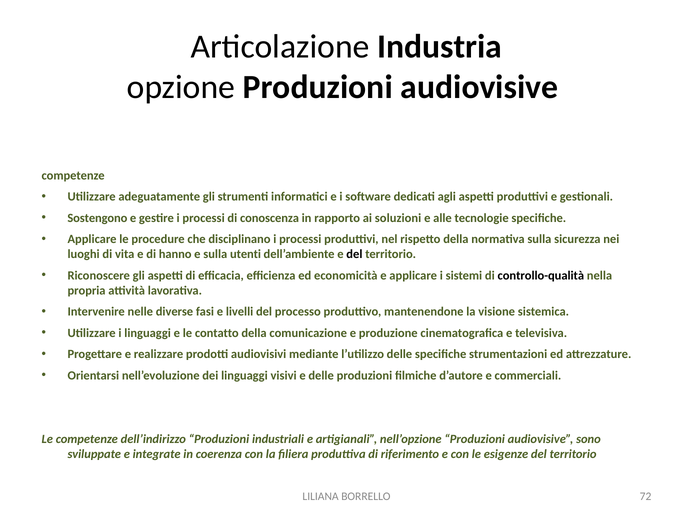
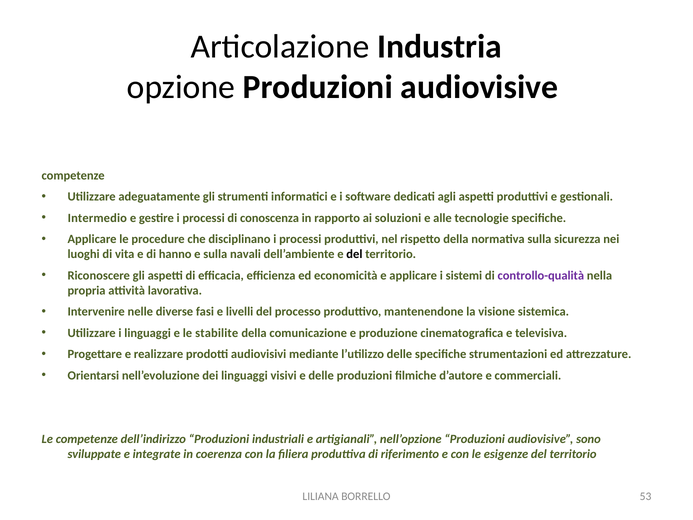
Sostengono: Sostengono -> Intermedio
utenti: utenti -> navali
controllo-qualità colour: black -> purple
contatto: contatto -> stabilite
72: 72 -> 53
